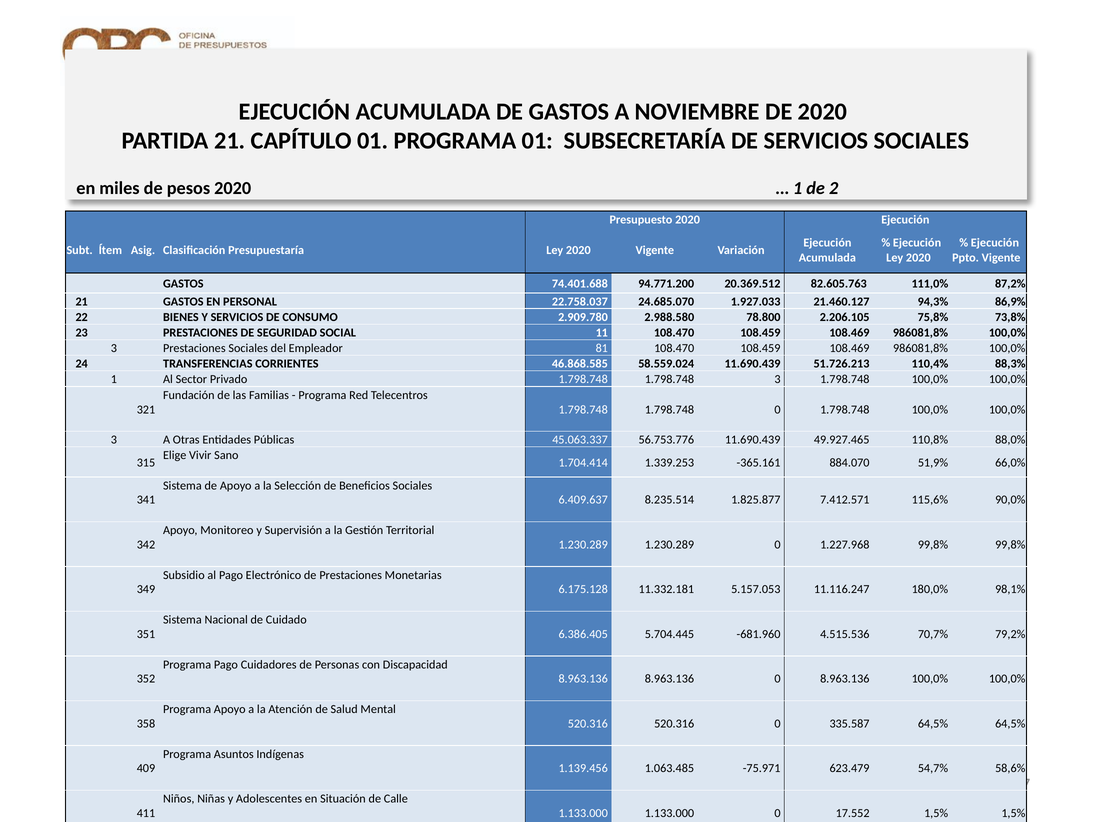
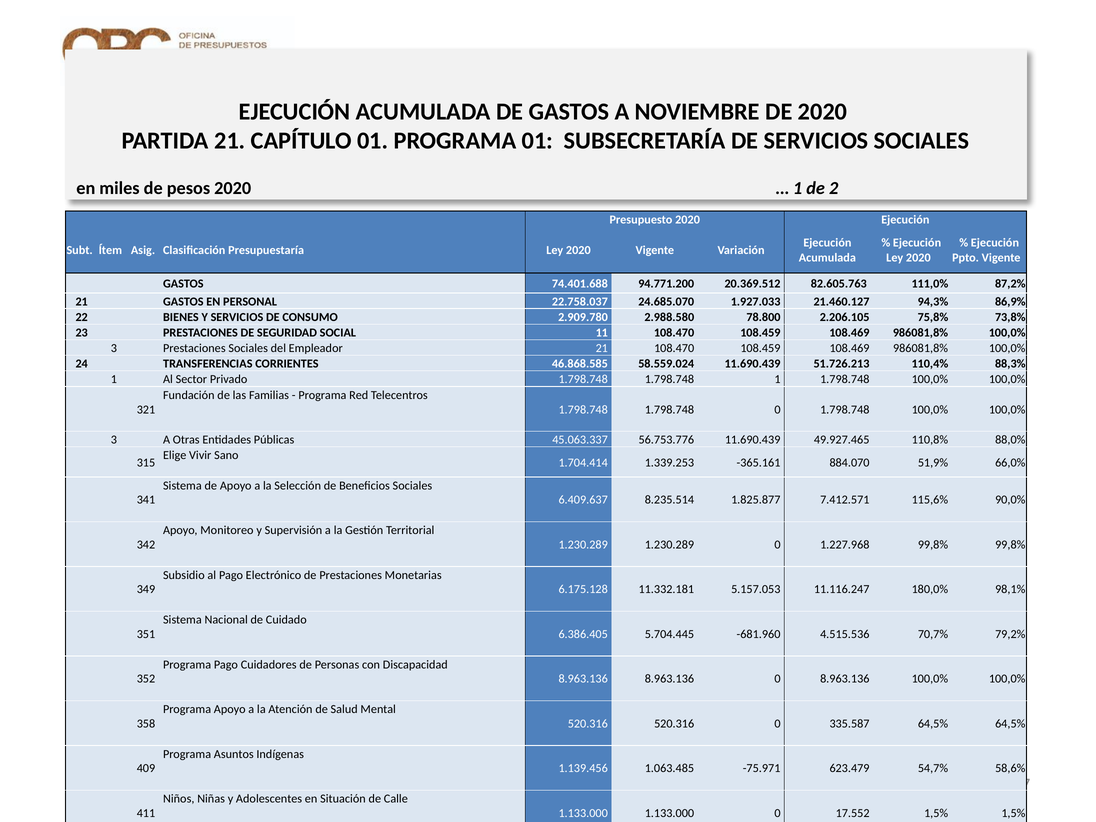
Empleador 81: 81 -> 21
1.798.748 3: 3 -> 1
